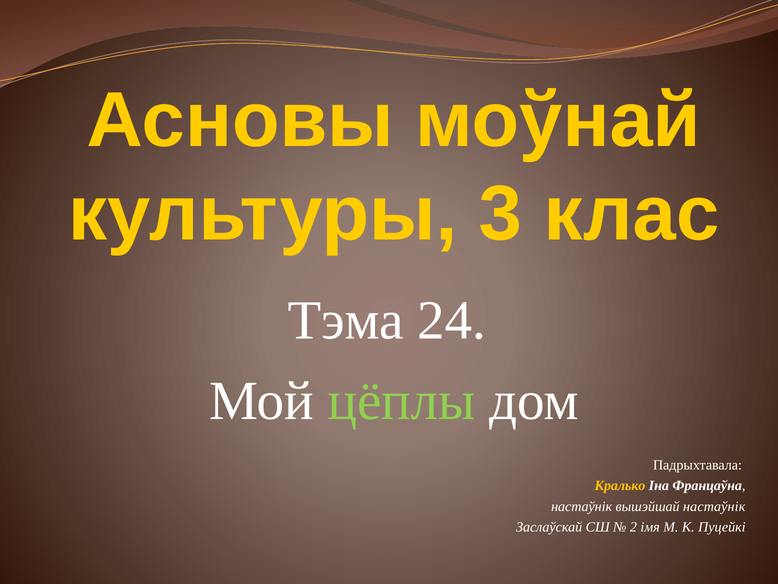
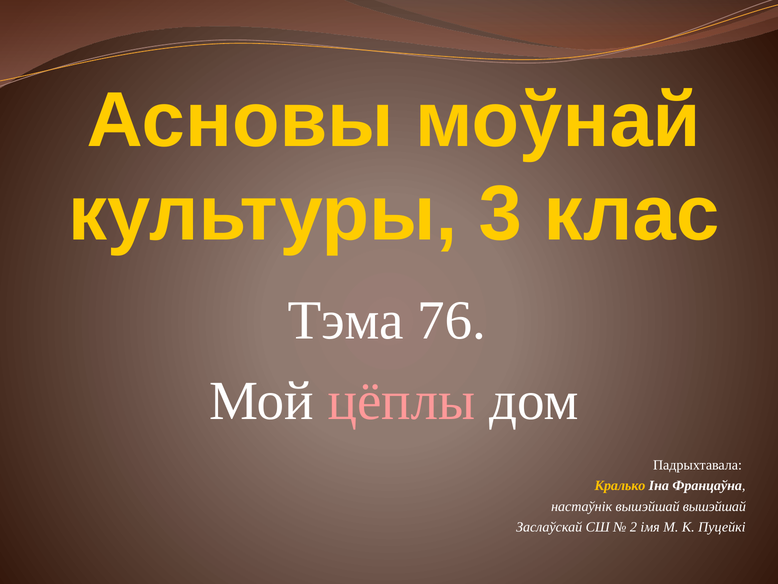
24: 24 -> 76
цёплы colour: light green -> pink
вышэйшай настаўнік: настаўнік -> вышэйшай
